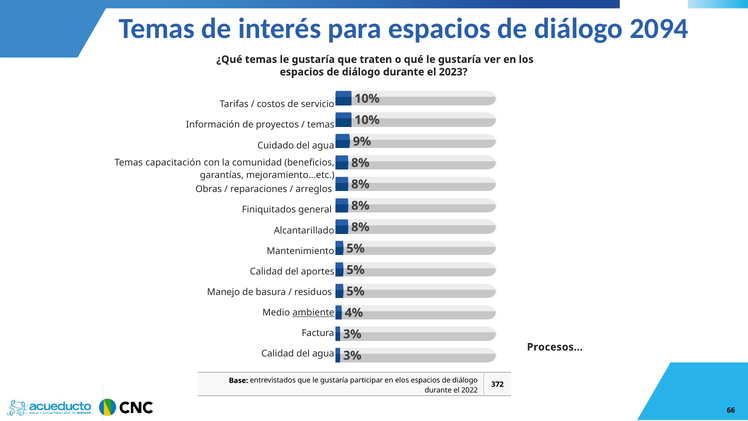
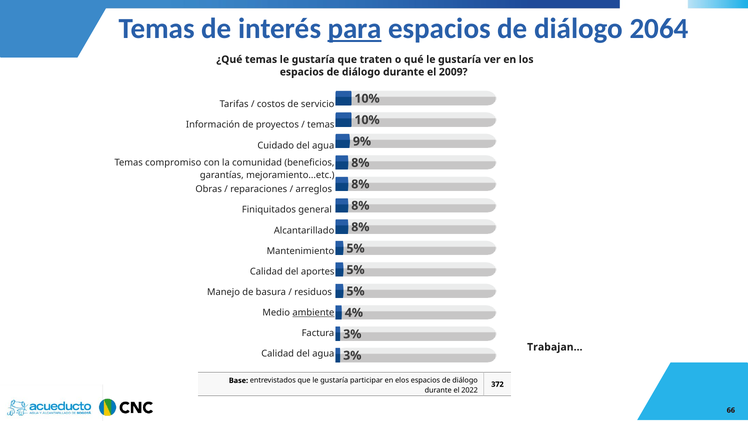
para underline: none -> present
2094: 2094 -> 2064
2023: 2023 -> 2009
capacitación: capacitación -> compromiso
Procesos…: Procesos… -> Trabajan…
